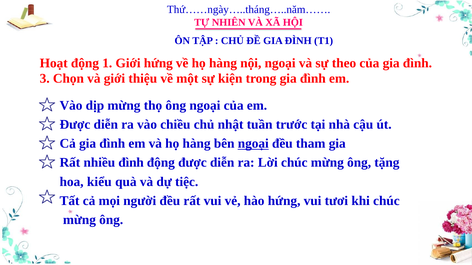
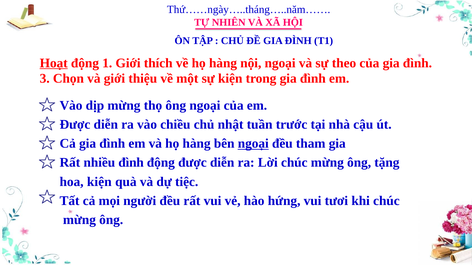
Hoạt underline: none -> present
Giới hứng: hứng -> thích
hoa kiểu: kiểu -> kiện
